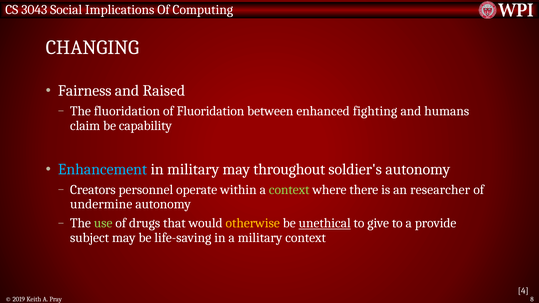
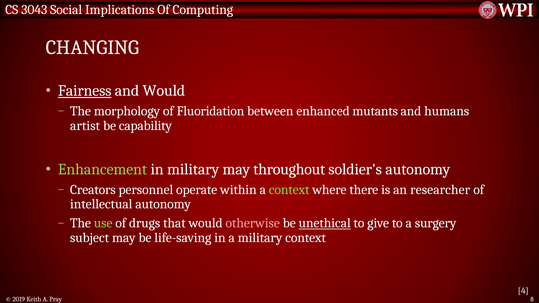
Fairness underline: none -> present
and Raised: Raised -> Would
The fluoridation: fluoridation -> morphology
fighting: fighting -> mutants
claim: claim -> artist
Enhancement colour: light blue -> light green
undermine: undermine -> intellectual
otherwise colour: yellow -> pink
provide: provide -> surgery
